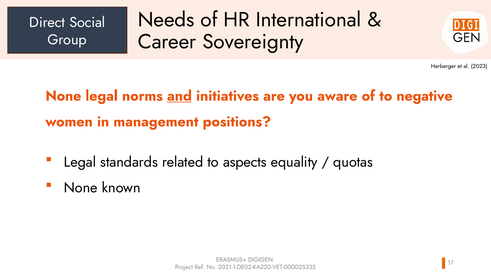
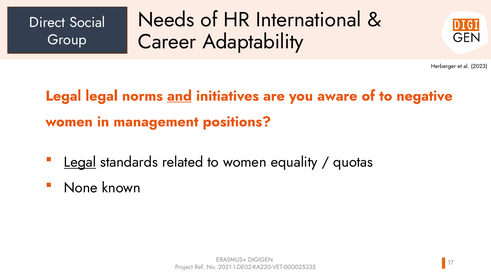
Sovereignty: Sovereignty -> Adaptability
None at (63, 96): None -> Legal
Legal at (80, 162) underline: none -> present
to aspects: aspects -> women
